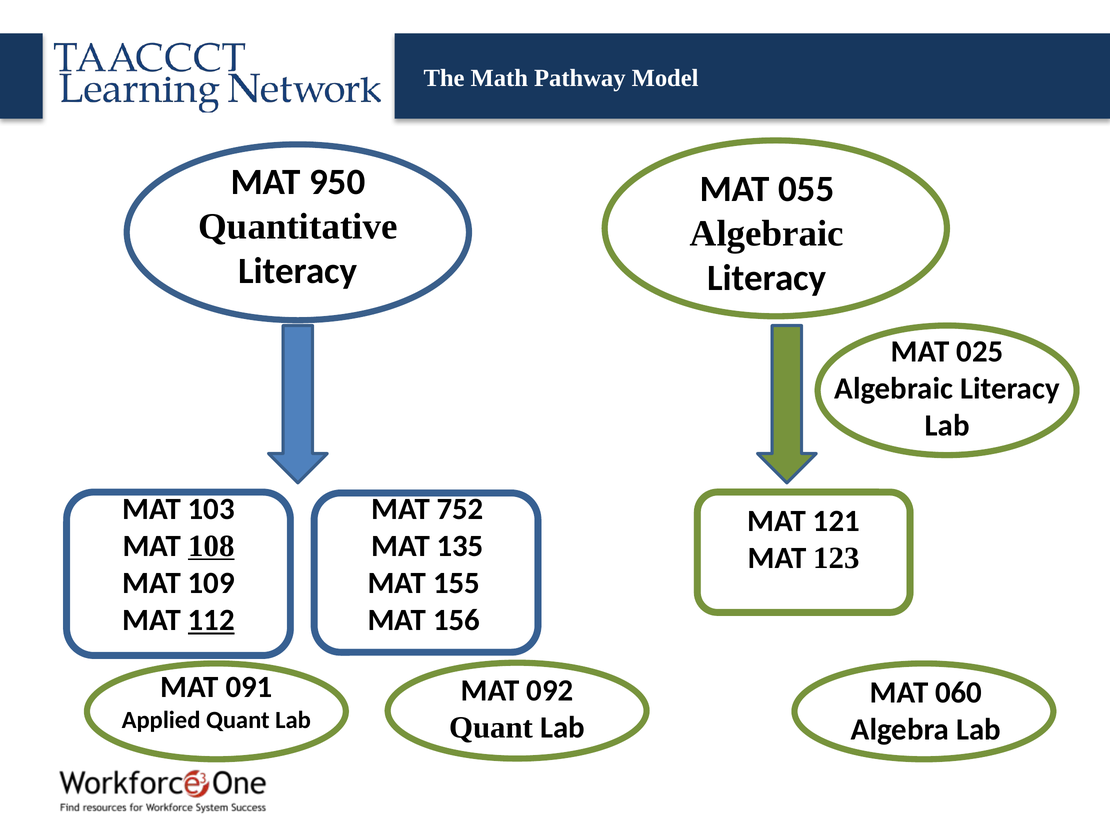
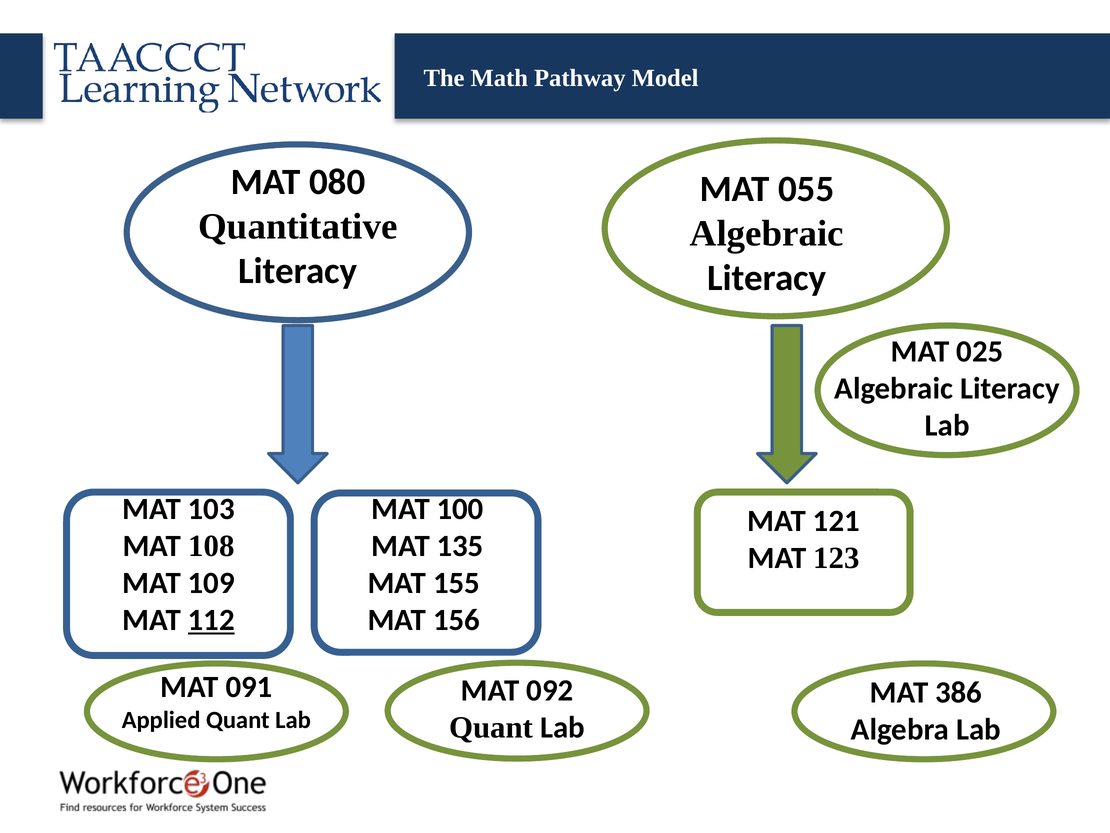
950: 950 -> 080
752: 752 -> 100
108 underline: present -> none
060: 060 -> 386
